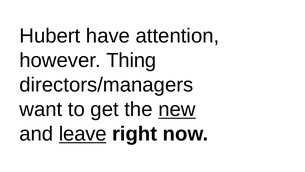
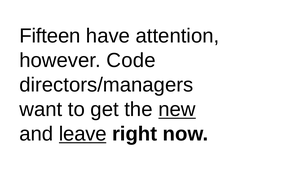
Hubert: Hubert -> Fifteen
Thing: Thing -> Code
